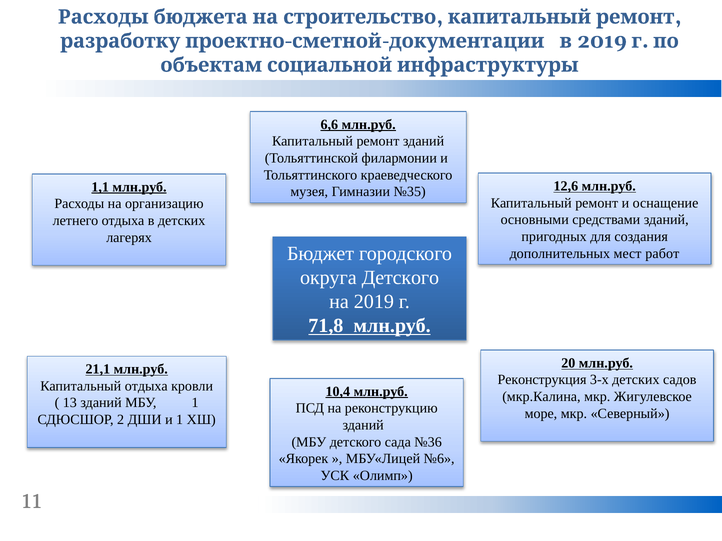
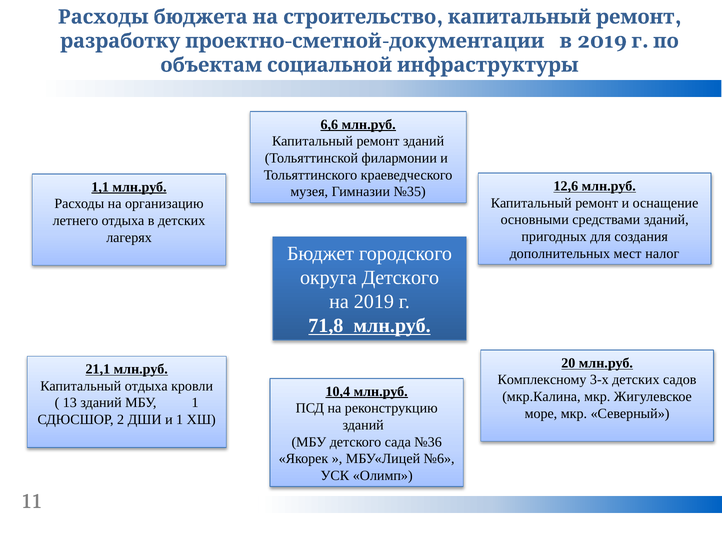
работ: работ -> налог
Реконструкция: Реконструкция -> Комплексному
